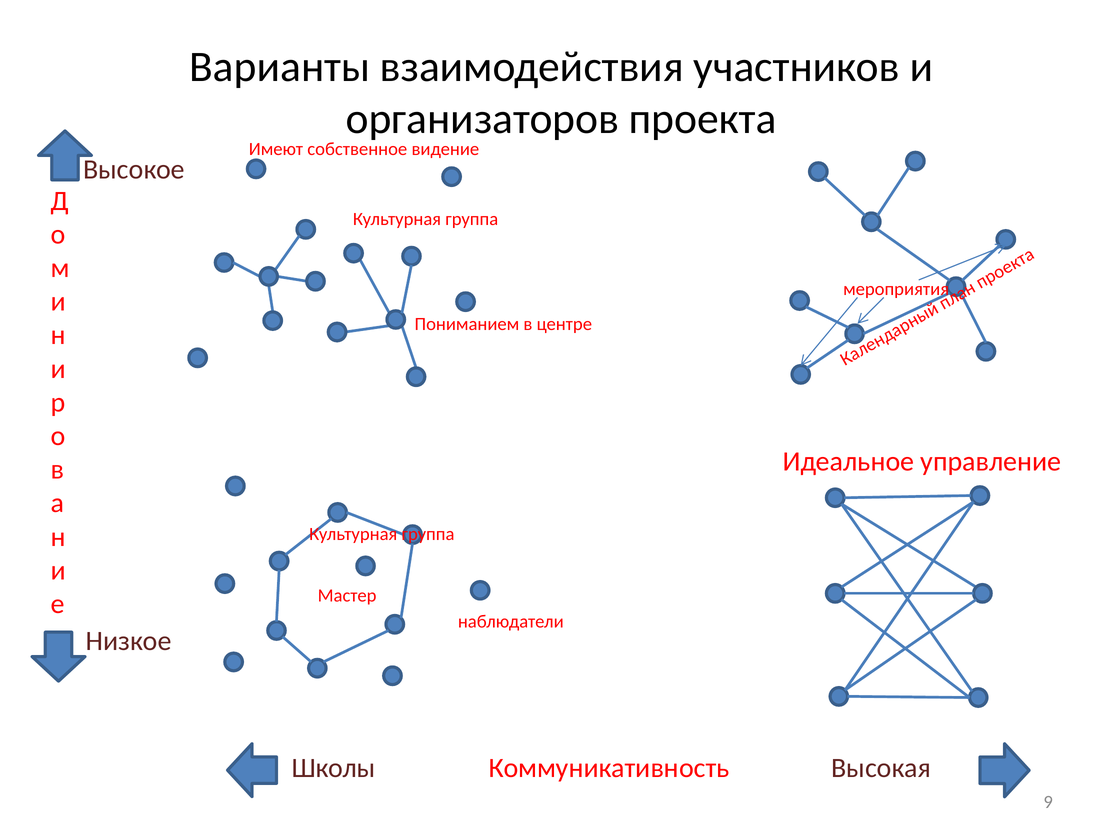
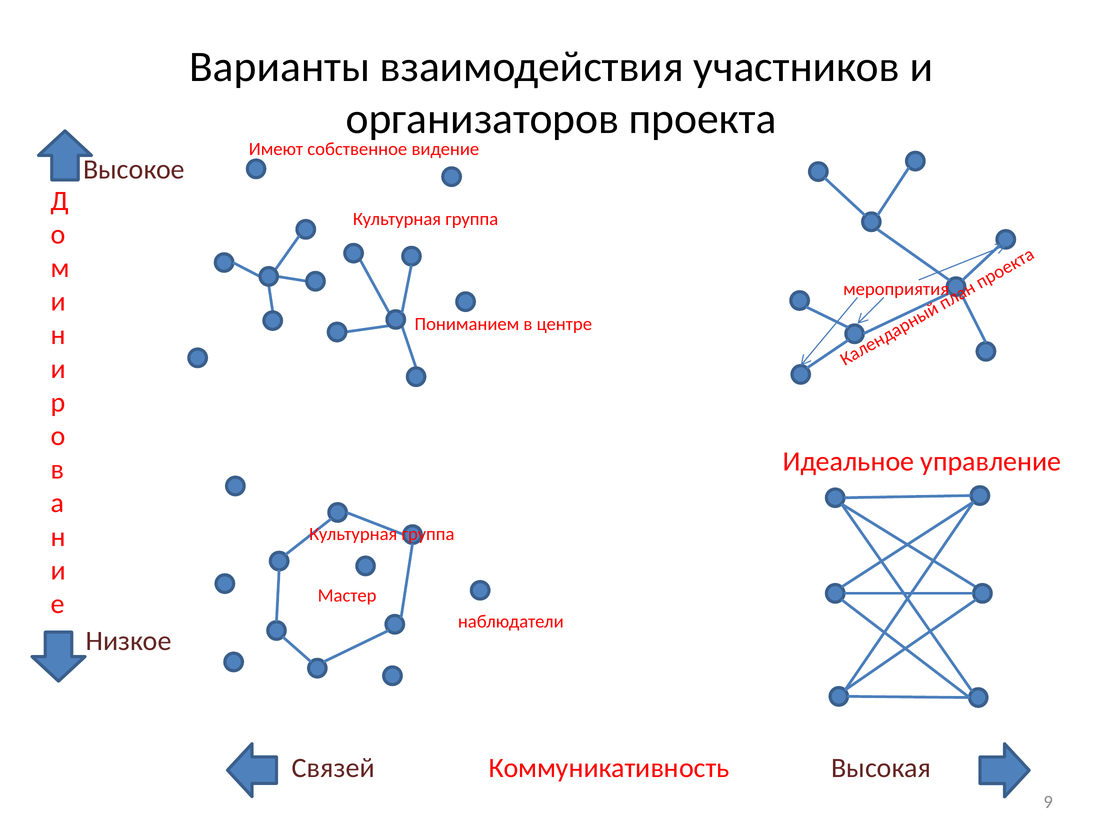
Школы: Школы -> Связей
